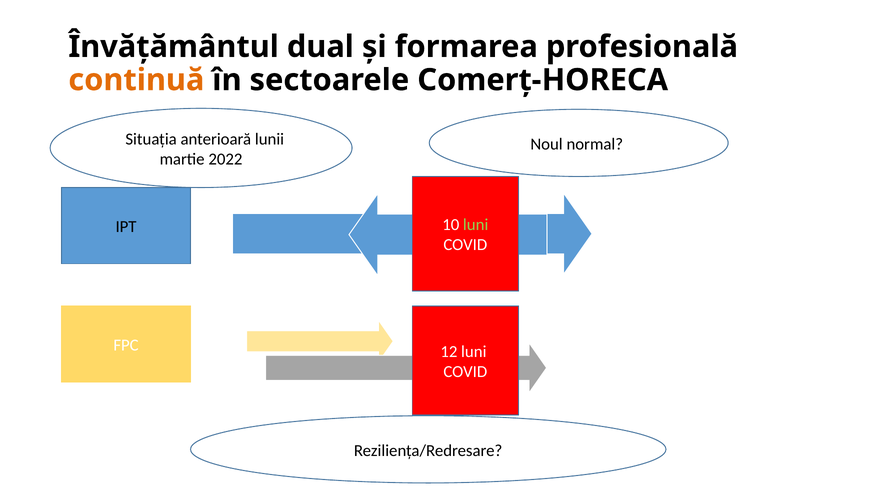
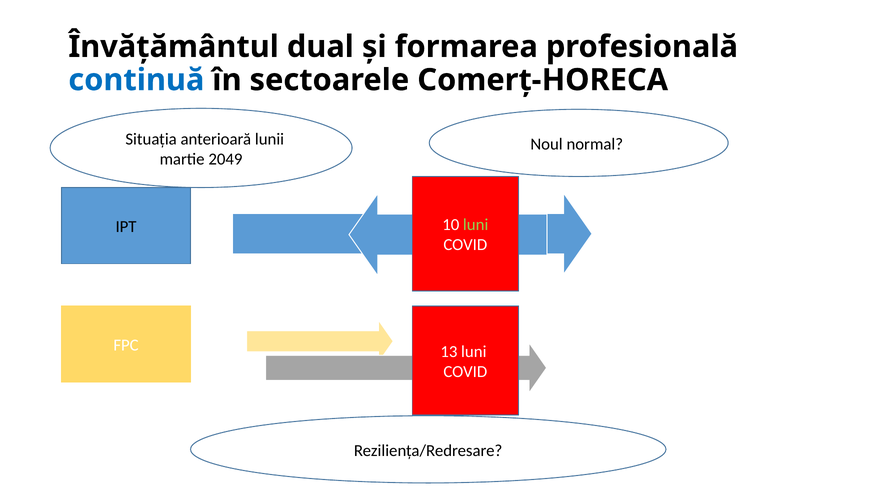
continuă colour: orange -> blue
2022: 2022 -> 2049
12: 12 -> 13
